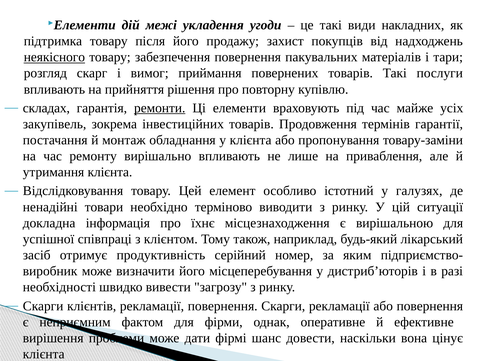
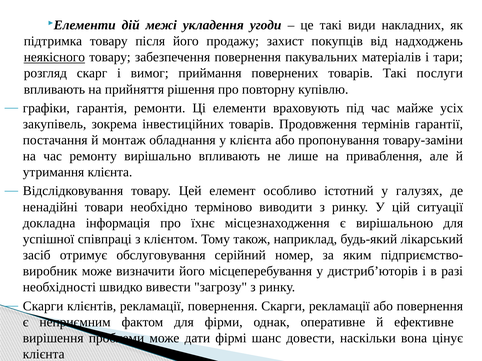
складах: складах -> графіки
ремонти underline: present -> none
продуктивність: продуктивність -> обслуговування
